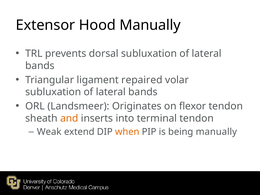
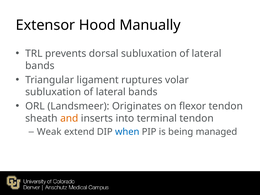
repaired: repaired -> ruptures
when colour: orange -> blue
being manually: manually -> managed
